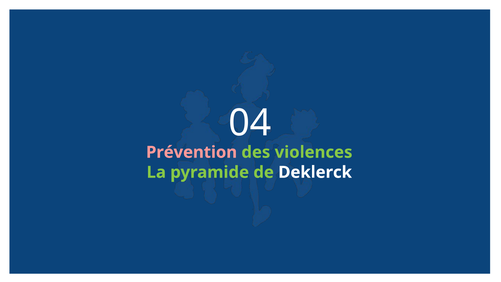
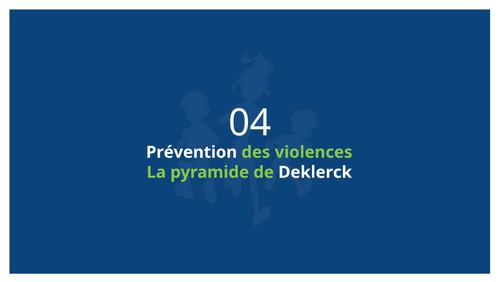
Prévention colour: pink -> white
